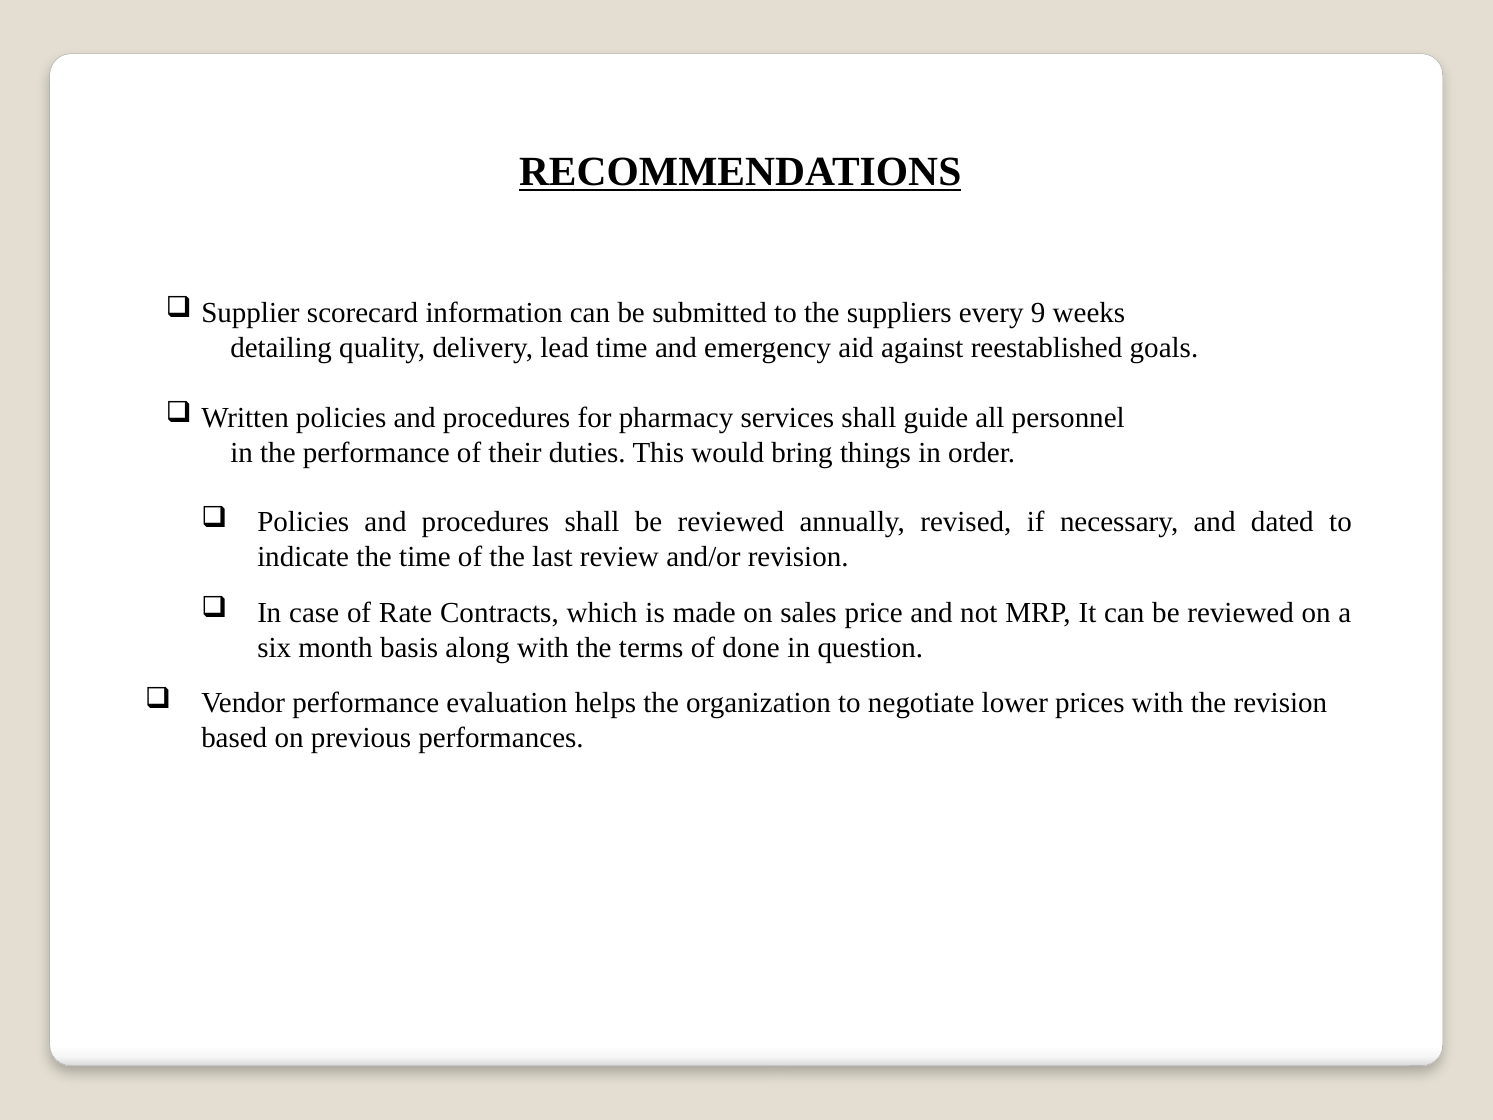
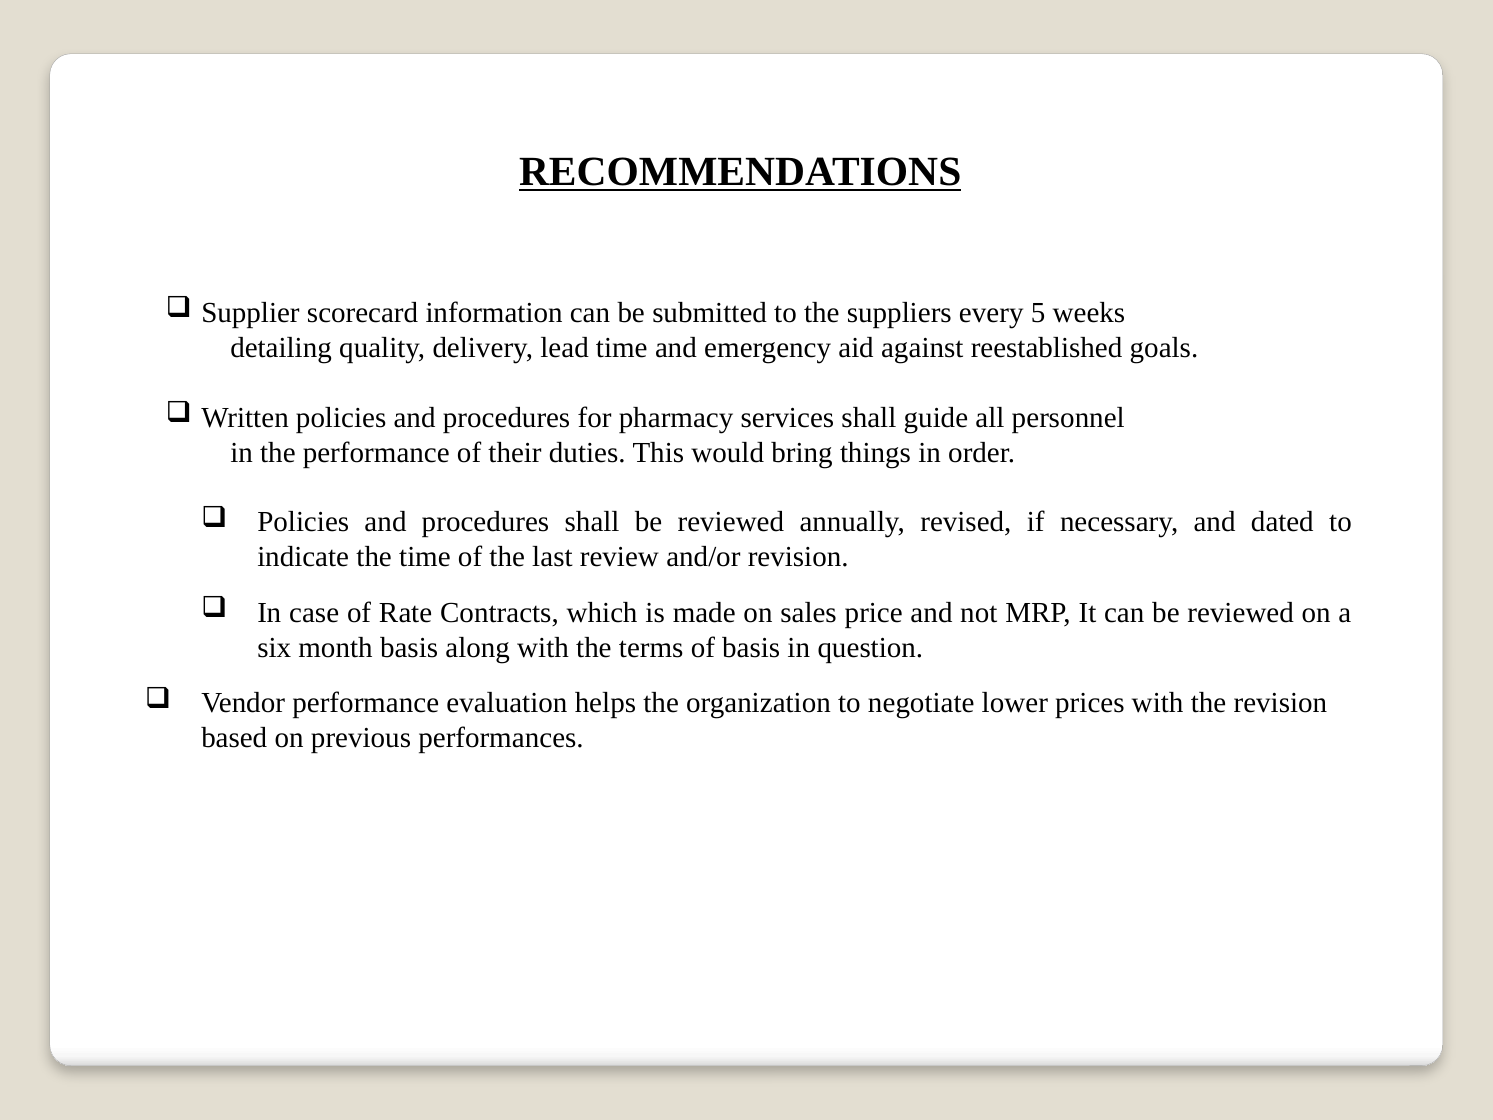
9: 9 -> 5
of done: done -> basis
